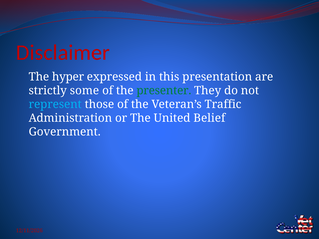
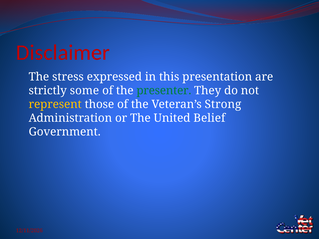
hyper: hyper -> stress
represent colour: light blue -> yellow
Traffic: Traffic -> Strong
